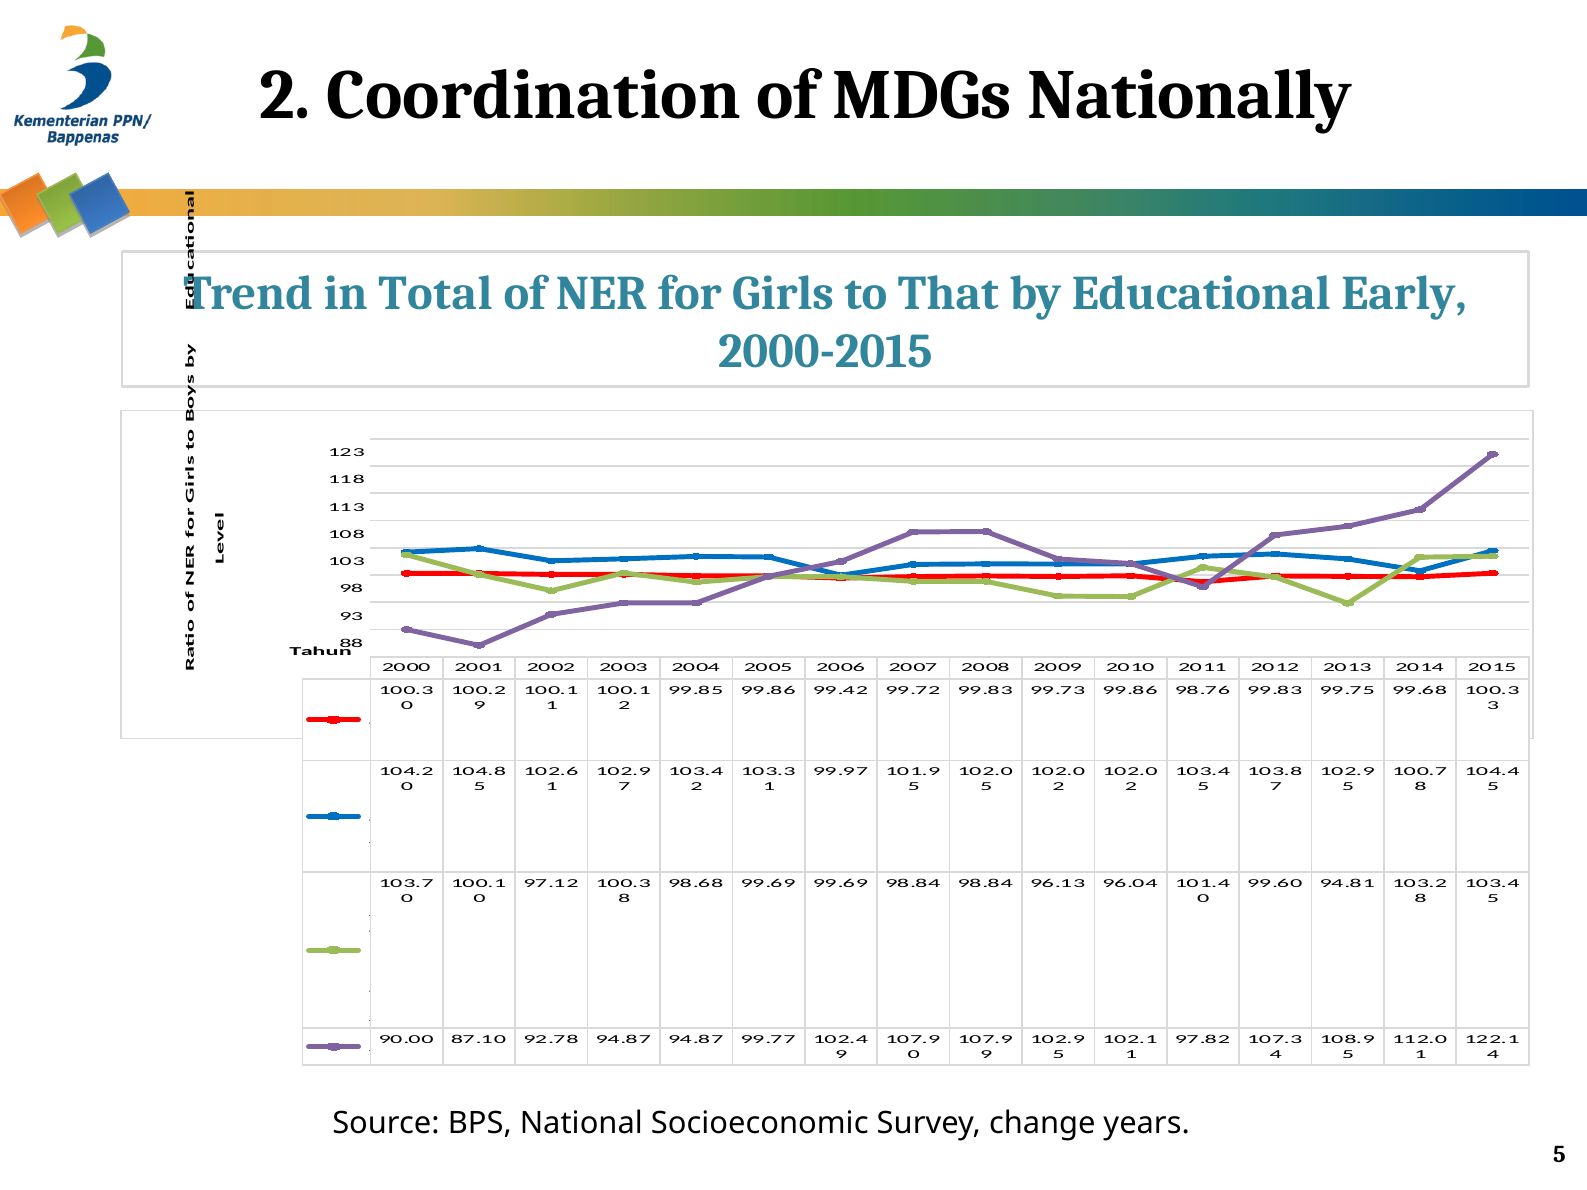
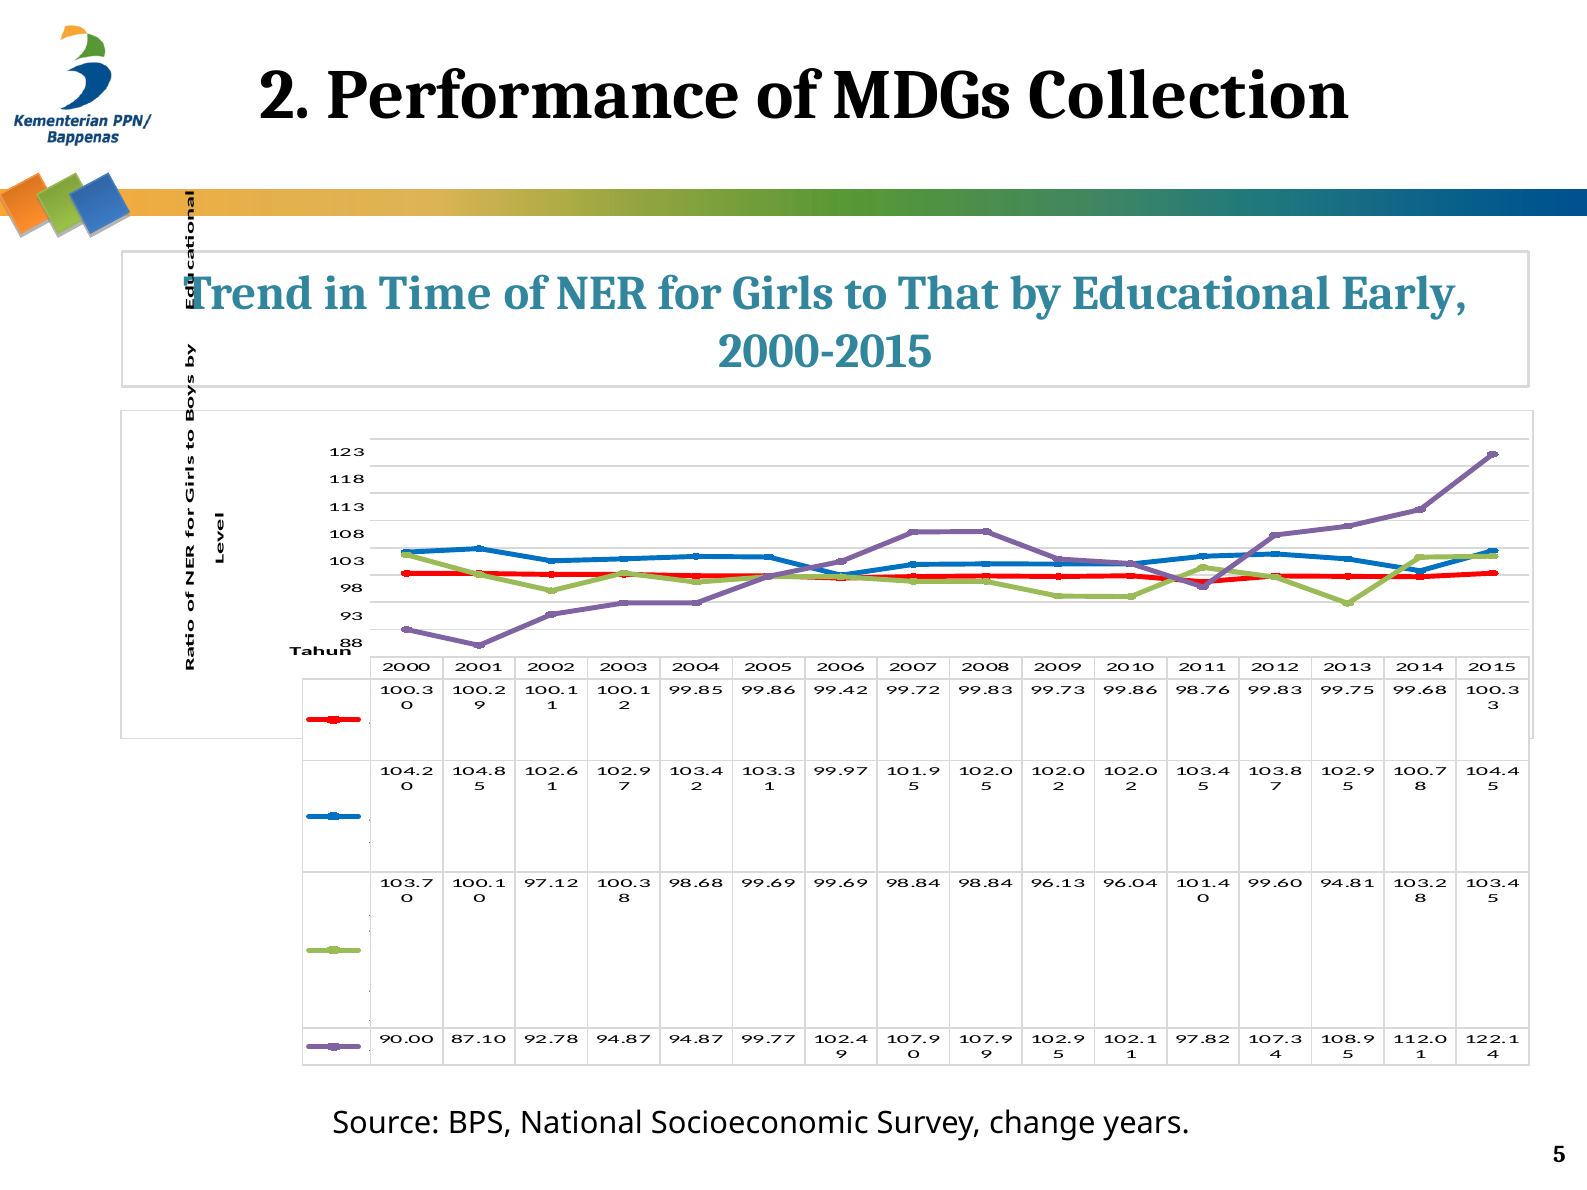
Coordination: Coordination -> Performance
Nationally: Nationally -> Collection
Total: Total -> Time
